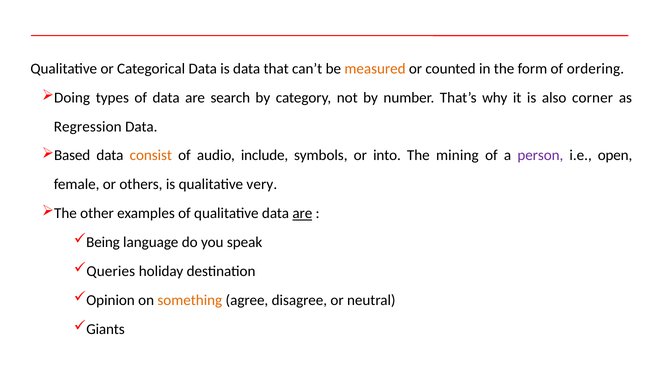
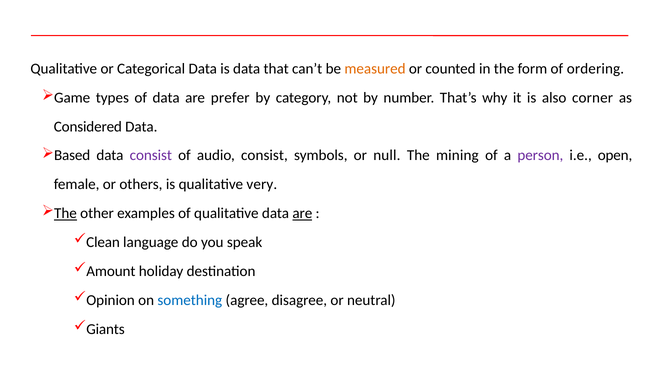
Doing: Doing -> Game
search: search -> prefer
Regression: Regression -> Considered
consist at (151, 155) colour: orange -> purple
audio include: include -> consist
into: into -> null
The at (65, 213) underline: none -> present
Being: Being -> Clean
Queries: Queries -> Amount
something colour: orange -> blue
